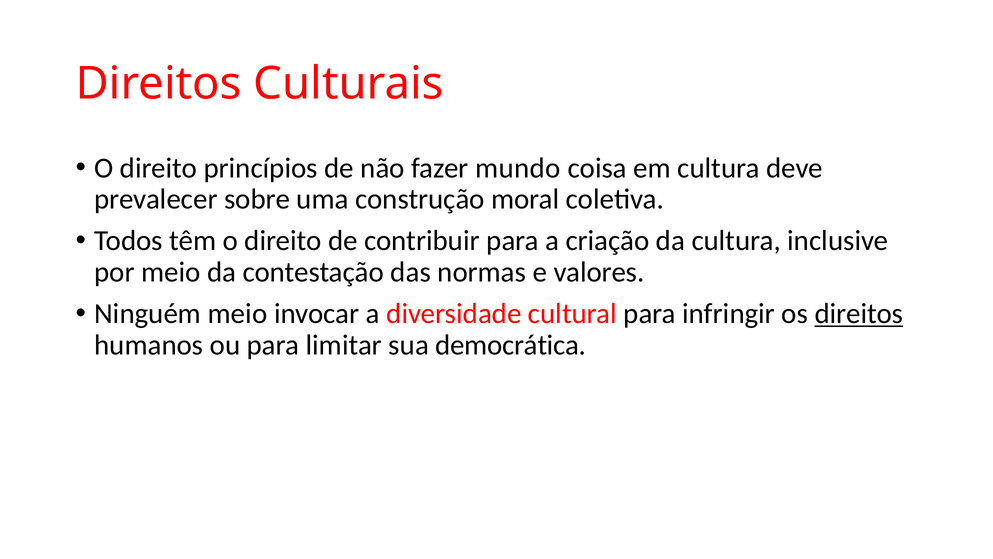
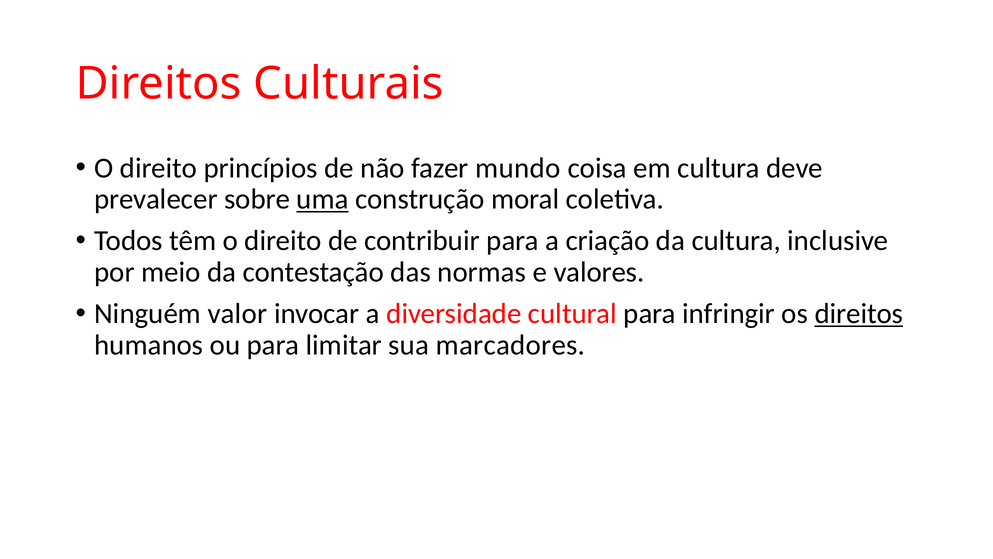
uma underline: none -> present
Ninguém meio: meio -> valor
democrática: democrática -> marcadores
